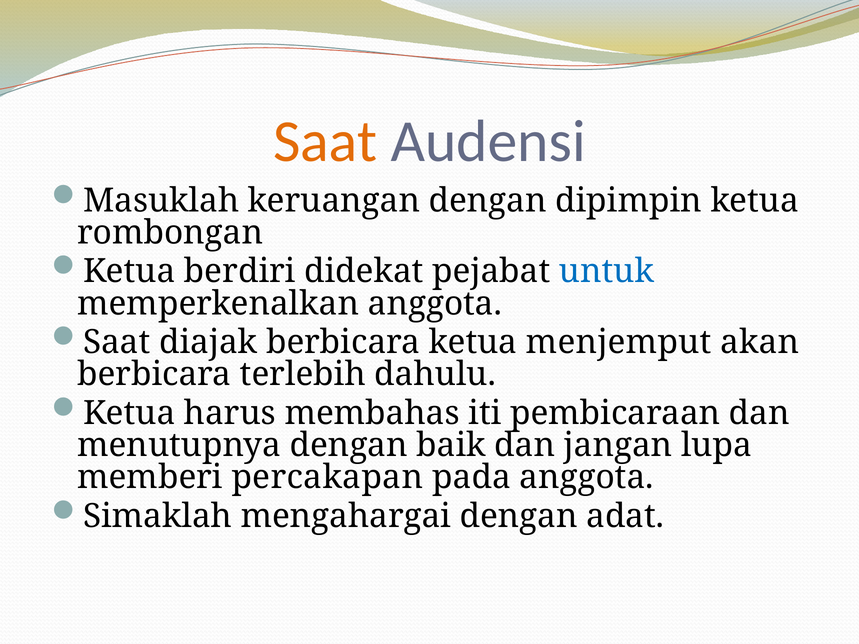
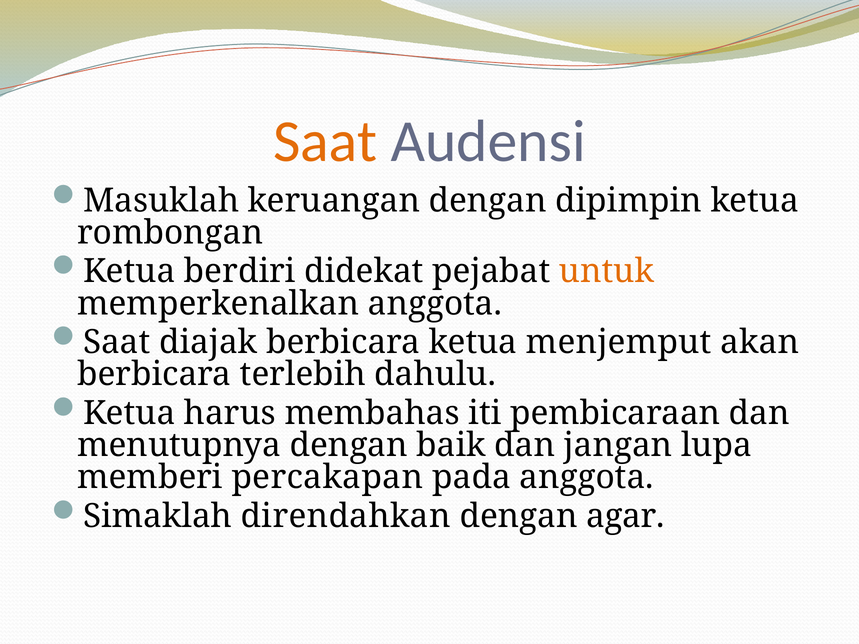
untuk colour: blue -> orange
mengahargai: mengahargai -> direndahkan
adat: adat -> agar
